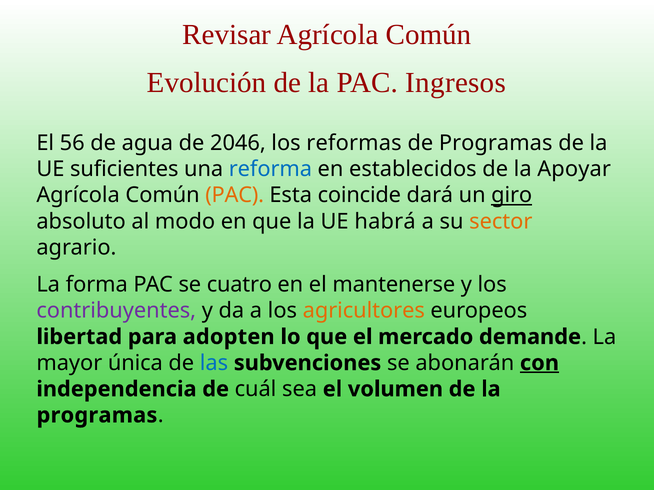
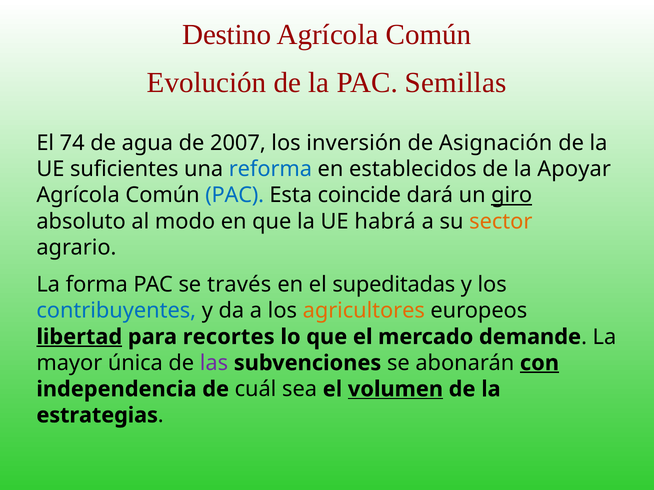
Revisar: Revisar -> Destino
Ingresos: Ingresos -> Semillas
56: 56 -> 74
2046: 2046 -> 2007
reformas: reformas -> inversión
de Programas: Programas -> Asignación
PAC at (235, 195) colour: orange -> blue
cuatro: cuatro -> través
mantenerse: mantenerse -> supeditadas
contribuyentes colour: purple -> blue
libertad underline: none -> present
adopten: adopten -> recortes
las colour: blue -> purple
volumen underline: none -> present
programas at (97, 416): programas -> estrategias
